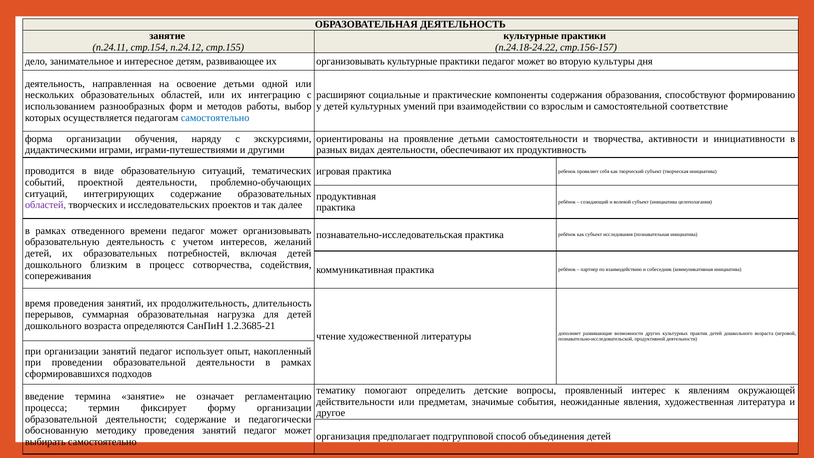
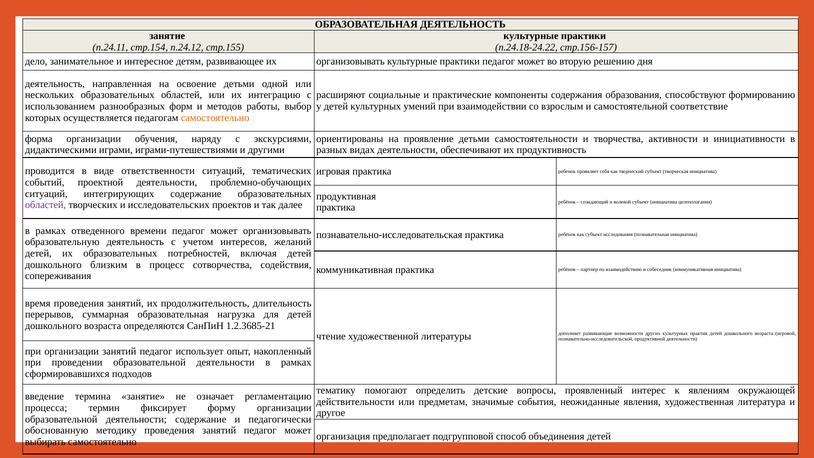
культуры: культуры -> решению
самостоятельно at (215, 118) colour: blue -> orange
виде образовательную: образовательную -> ответственности
